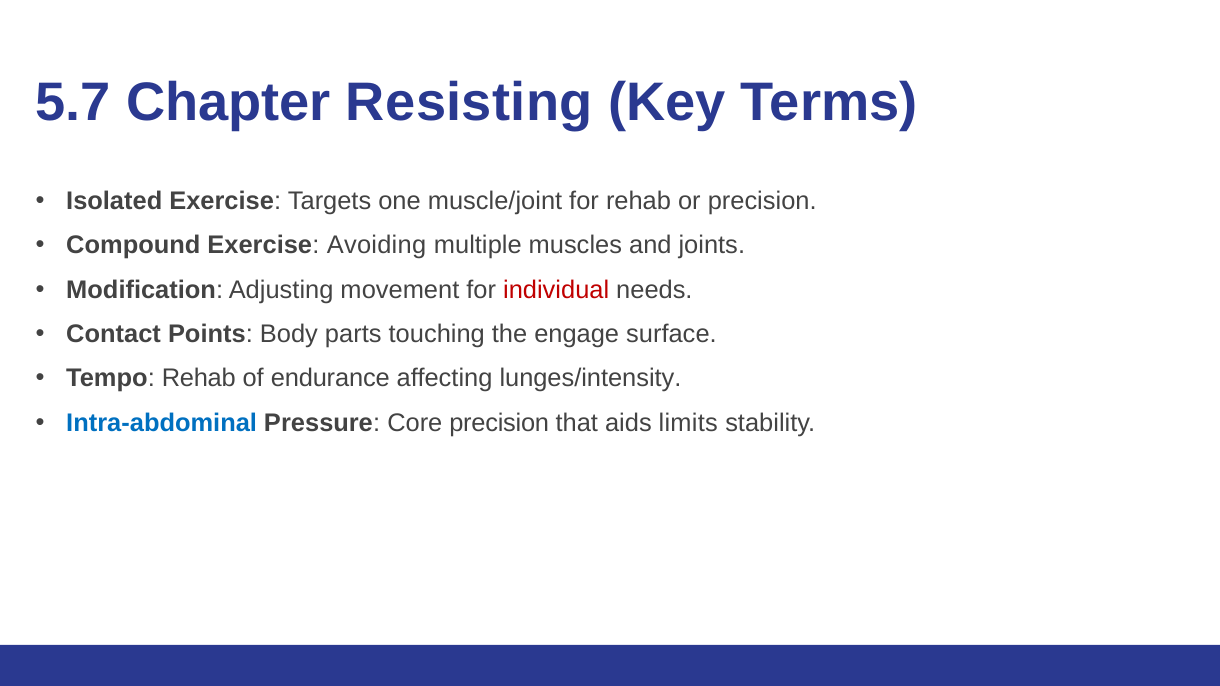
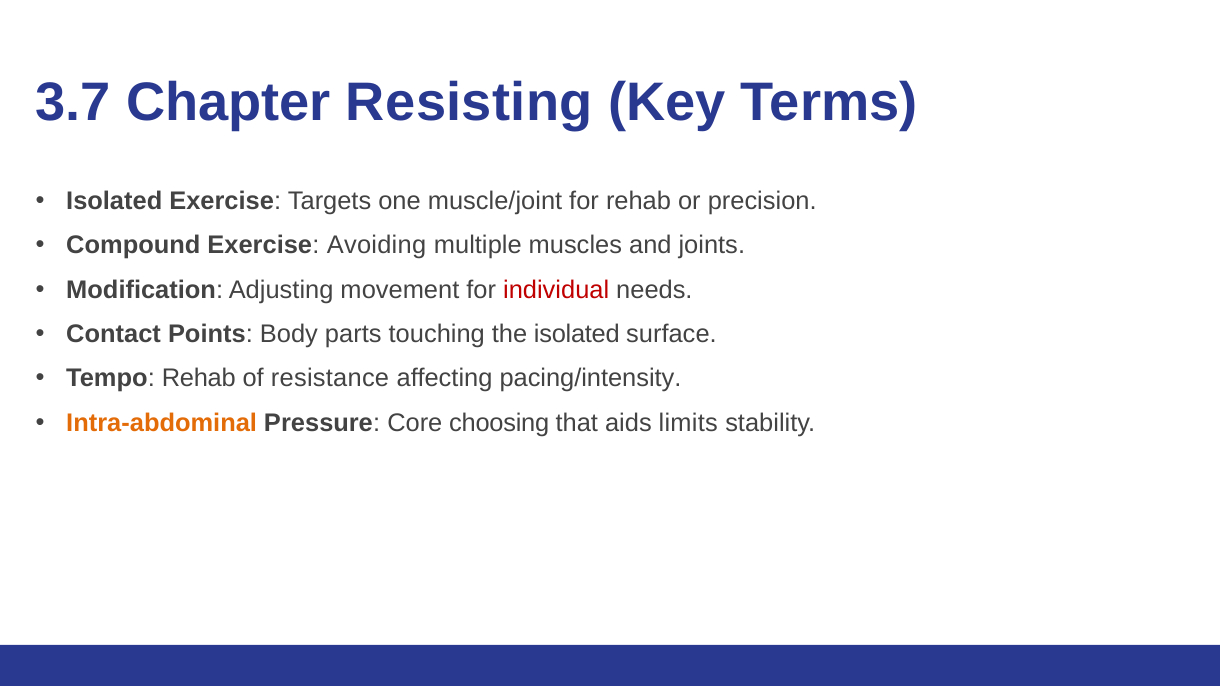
5.7: 5.7 -> 3.7
the engage: engage -> isolated
endurance: endurance -> resistance
lunges/intensity: lunges/intensity -> pacing/intensity
Intra-abdominal colour: blue -> orange
Core precision: precision -> choosing
